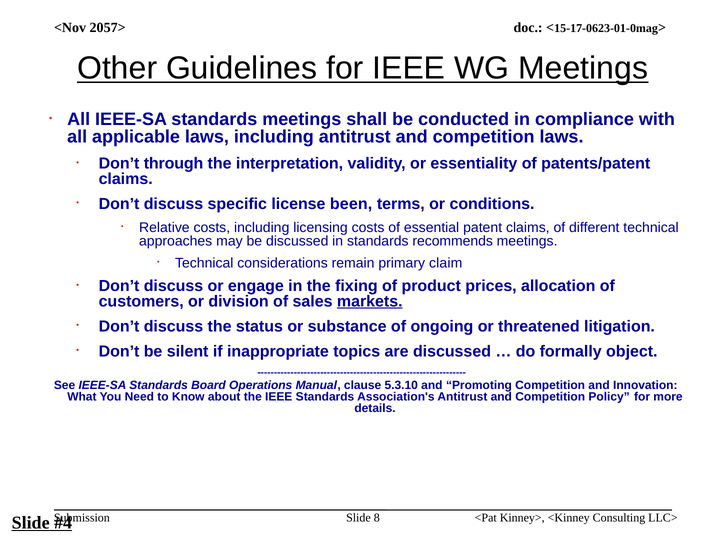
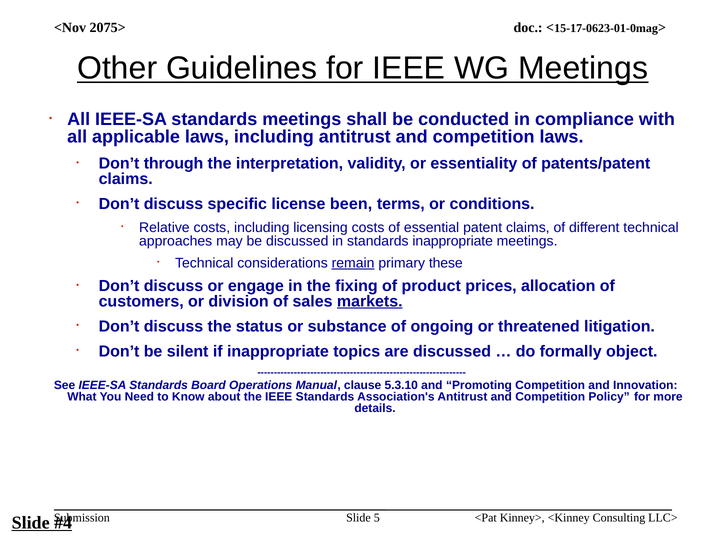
2057>: 2057> -> 2075>
standards recommends: recommends -> inappropriate
remain underline: none -> present
claim: claim -> these
8: 8 -> 5
